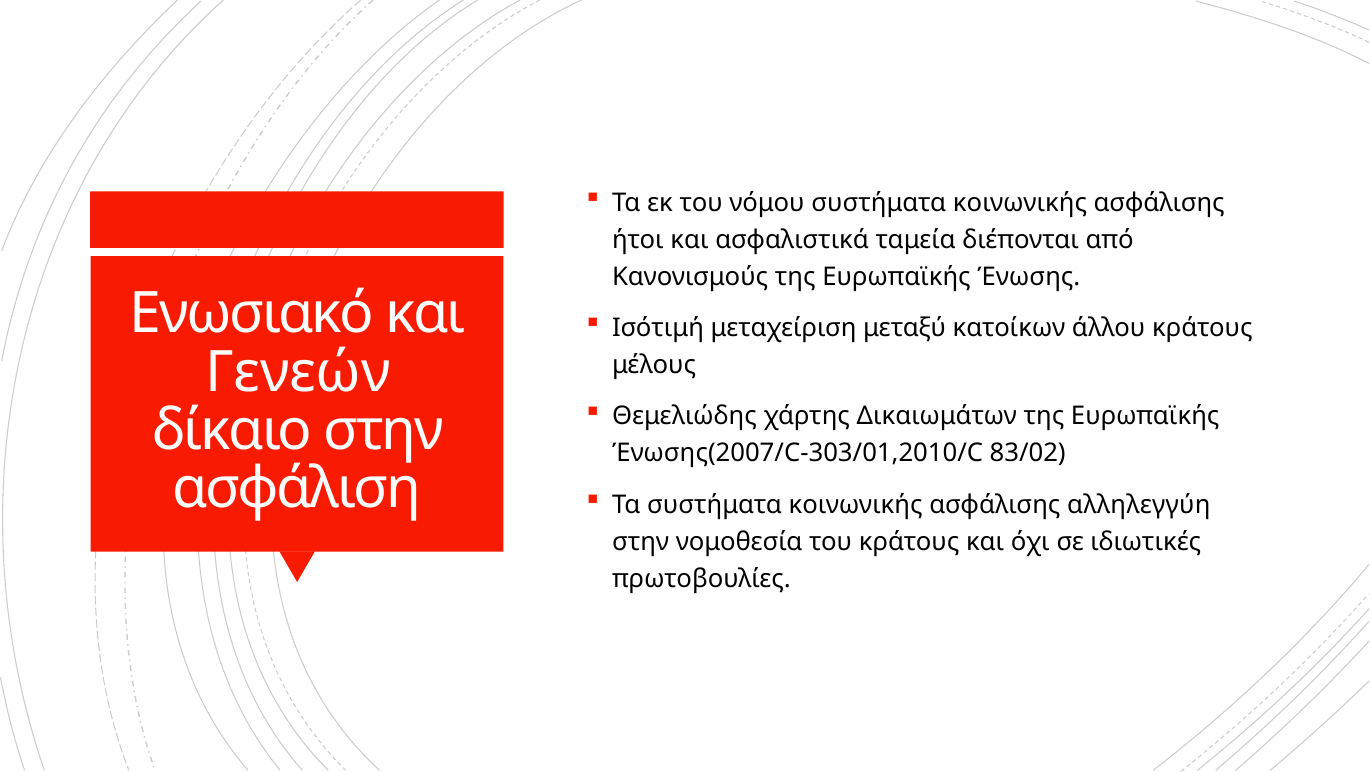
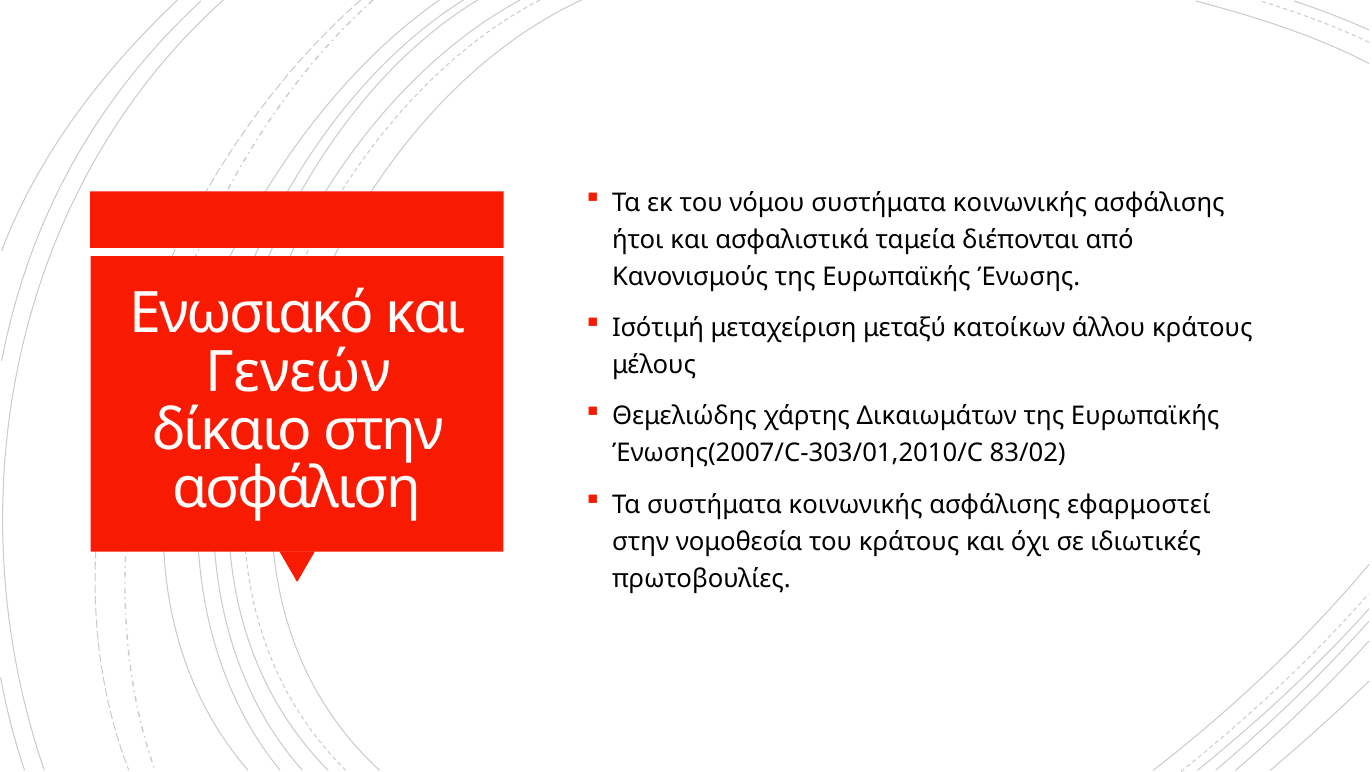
αλληλεγγύη: αλληλεγγύη -> εφαρμοστεί
